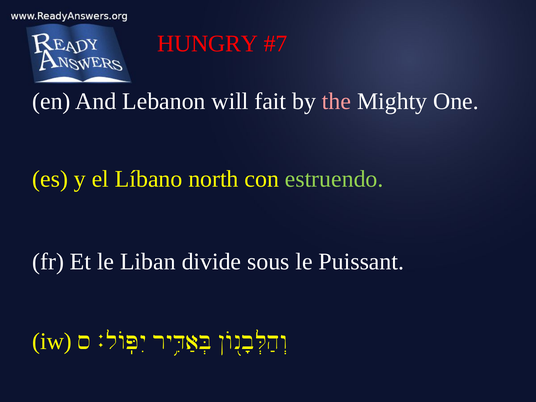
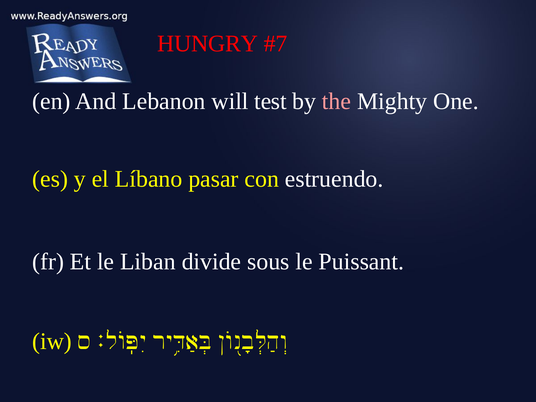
fait: fait -> test
north: north -> pasar
estruendo colour: light green -> white
